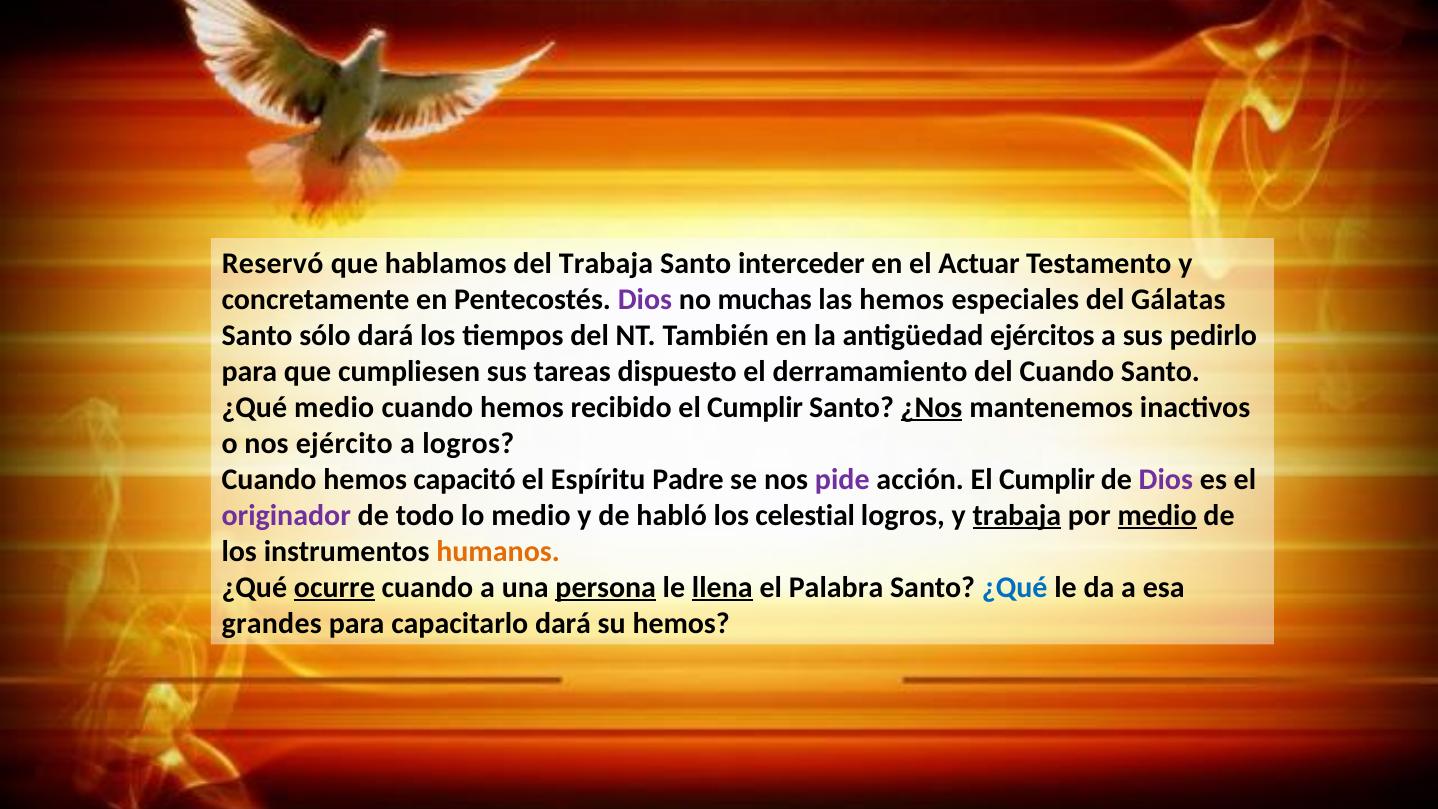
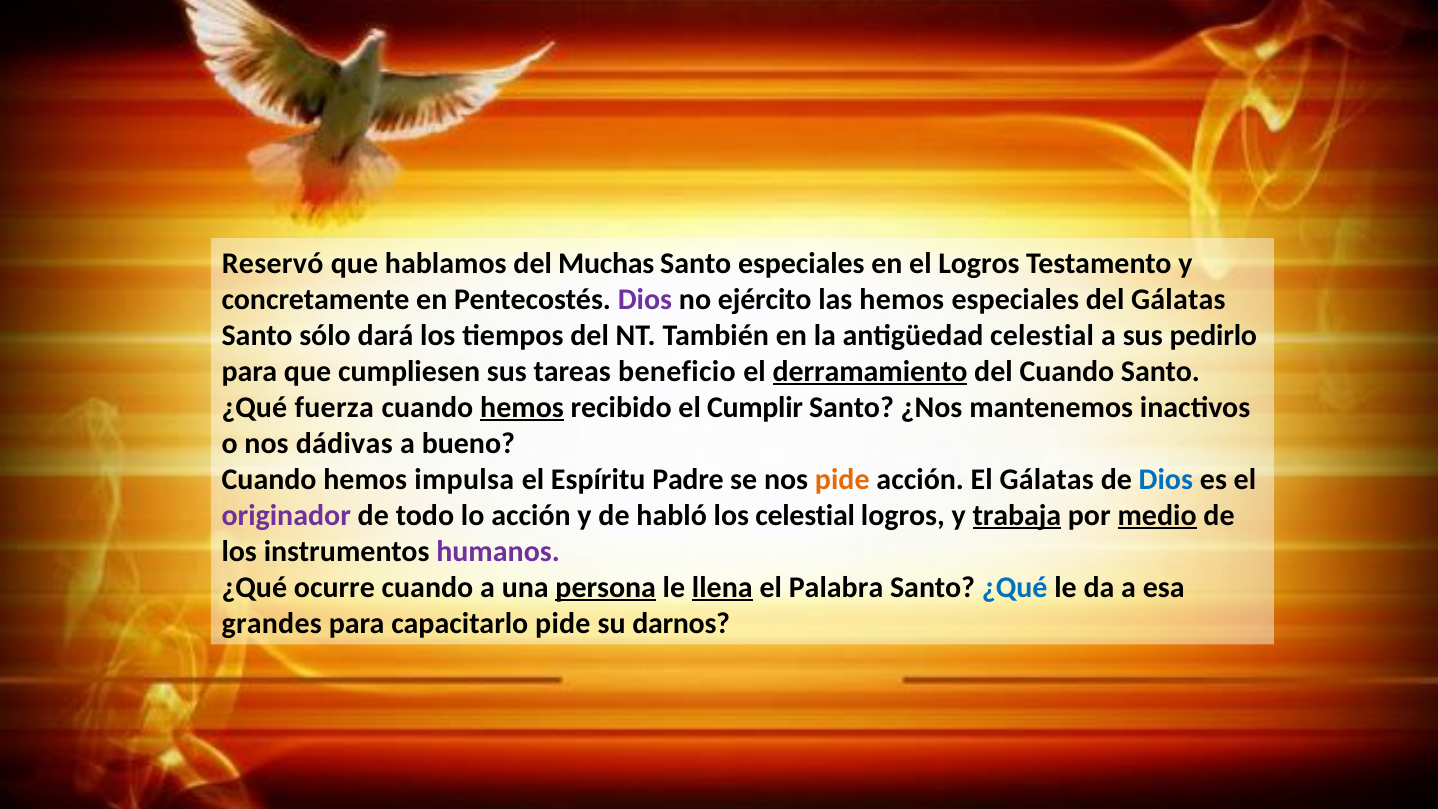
del Trabaja: Trabaja -> Muchas
Santo interceder: interceder -> especiales
el Actuar: Actuar -> Logros
muchas: muchas -> ejército
antigüedad ejércitos: ejércitos -> celestial
dispuesto: dispuesto -> beneficio
derramamiento underline: none -> present
¿Qué medio: medio -> fuerza
hemos at (522, 407) underline: none -> present
¿Nos underline: present -> none
ejército: ejército -> dádivas
a logros: logros -> bueno
capacitó: capacitó -> impulsa
pide at (842, 479) colour: purple -> orange
acción El Cumplir: Cumplir -> Gálatas
Dios at (1166, 479) colour: purple -> blue
lo medio: medio -> acción
humanos colour: orange -> purple
ocurre underline: present -> none
capacitarlo dará: dará -> pide
su hemos: hemos -> darnos
